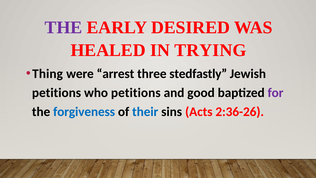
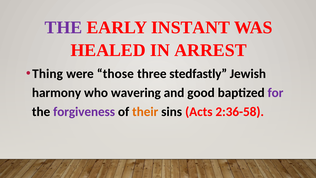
DESIRED: DESIRED -> INSTANT
TRYING: TRYING -> ARREST
arrest: arrest -> those
petitions at (57, 93): petitions -> harmony
who petitions: petitions -> wavering
forgiveness colour: blue -> purple
their colour: blue -> orange
2:36-26: 2:36-26 -> 2:36-58
